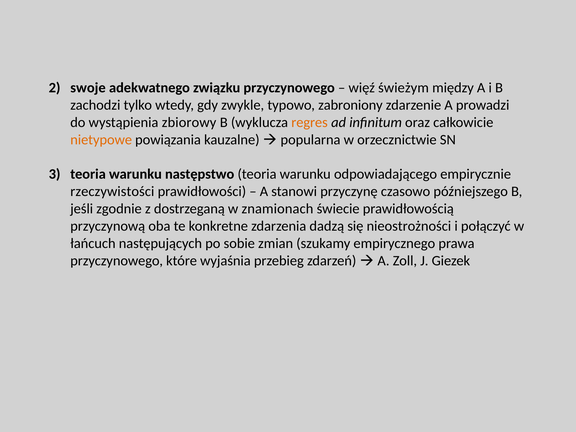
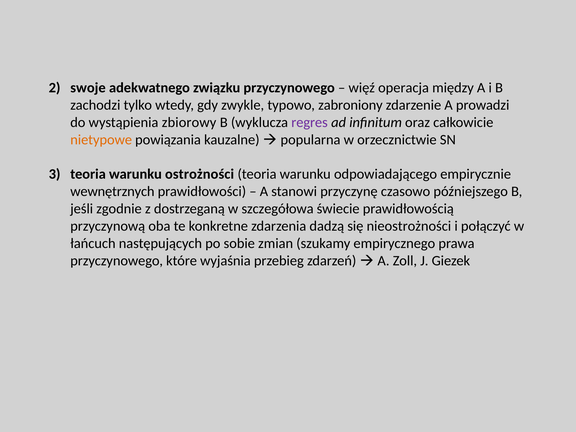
świeżym: świeżym -> operacja
regres colour: orange -> purple
następstwo: następstwo -> ostrożności
rzeczywistości: rzeczywistości -> wewnętrznych
znamionach: znamionach -> szczegółowa
